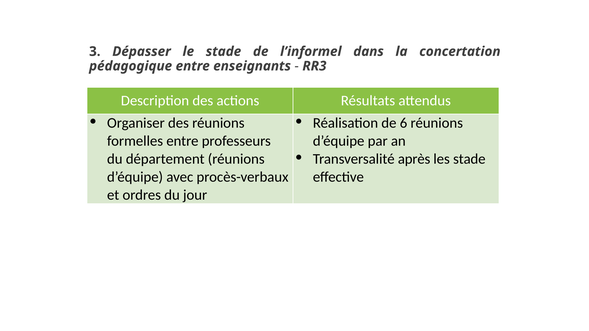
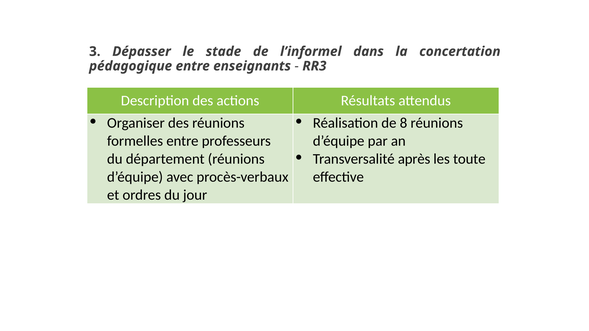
6: 6 -> 8
les stade: stade -> toute
